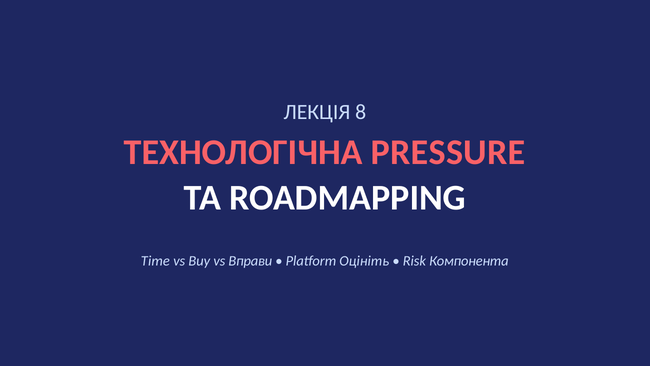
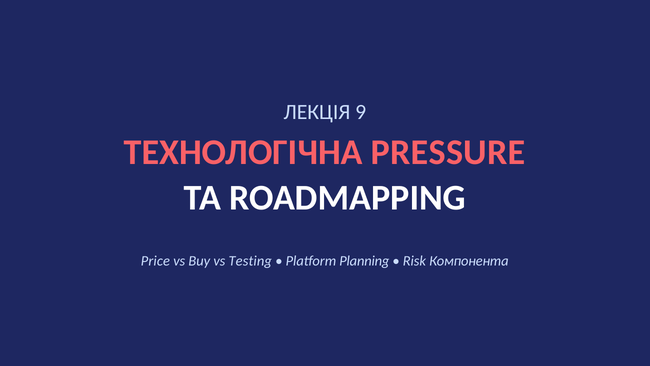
8: 8 -> 9
Time: Time -> Price
Вправи: Вправи -> Testing
Оцініть: Оцініть -> Planning
